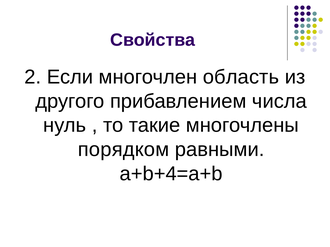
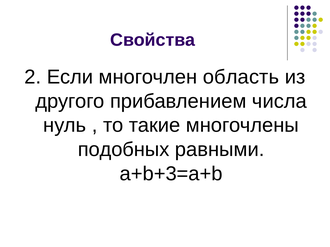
порядком: порядком -> подобных
a+b+4=a+b: a+b+4=a+b -> a+b+3=a+b
